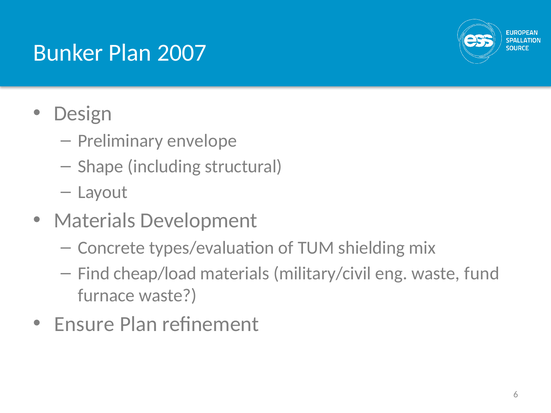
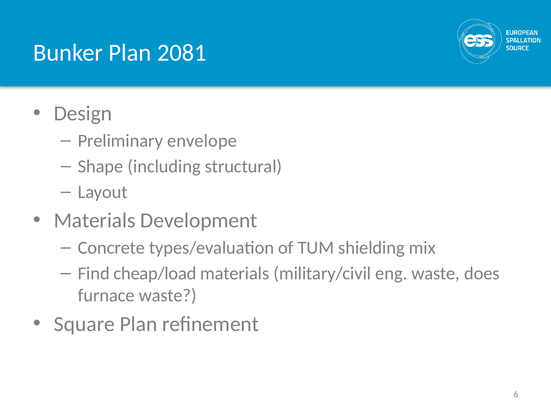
2007: 2007 -> 2081
fund: fund -> does
Ensure: Ensure -> Square
